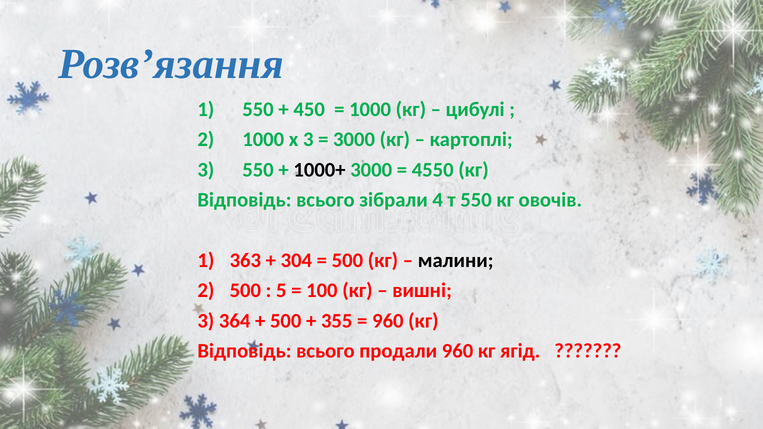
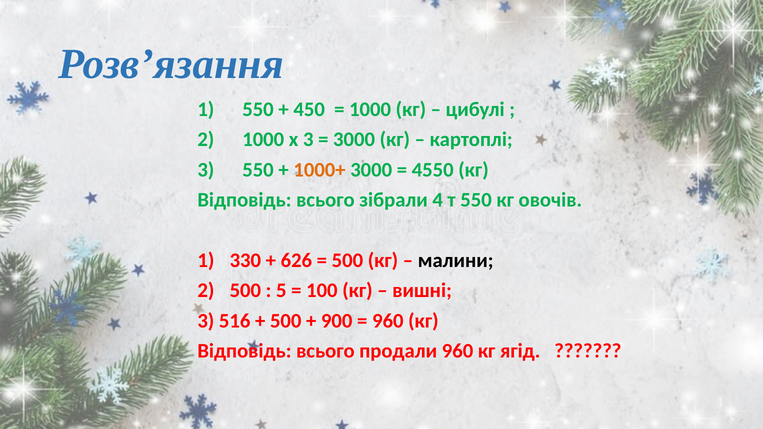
1000+ colour: black -> orange
363: 363 -> 330
304: 304 -> 626
364: 364 -> 516
355: 355 -> 900
